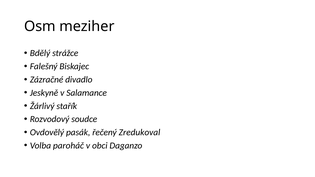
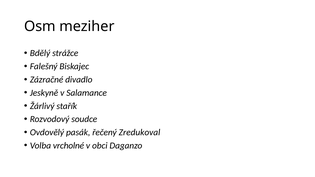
paroháč: paroháč -> vrcholné
